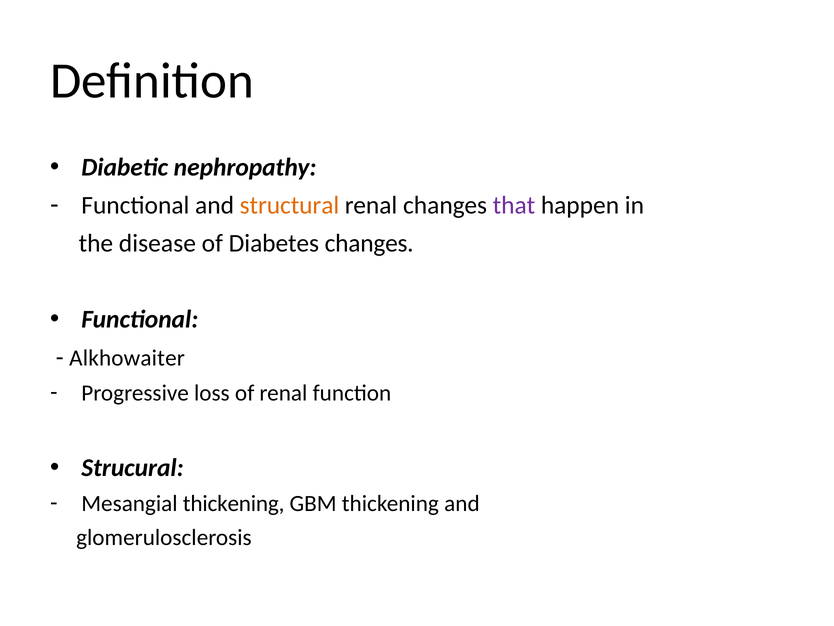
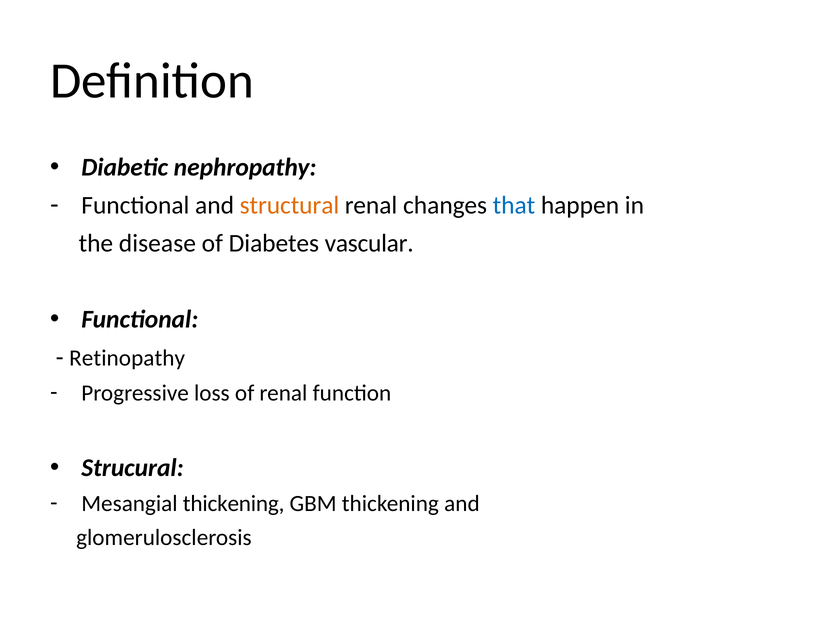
that colour: purple -> blue
Diabetes changes: changes -> vascular
Alkhowaiter: Alkhowaiter -> Retinopathy
